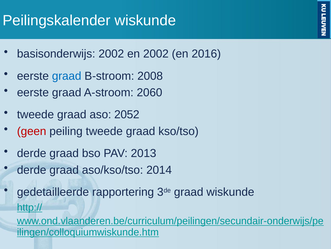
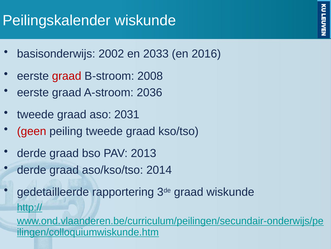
en 2002: 2002 -> 2033
graad at (67, 76) colour: blue -> red
2060: 2060 -> 2036
2052: 2052 -> 2031
